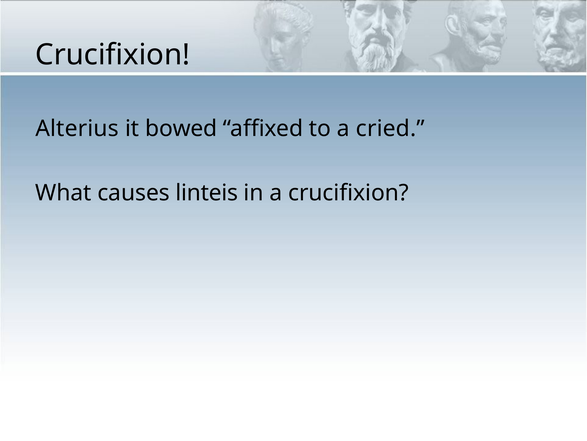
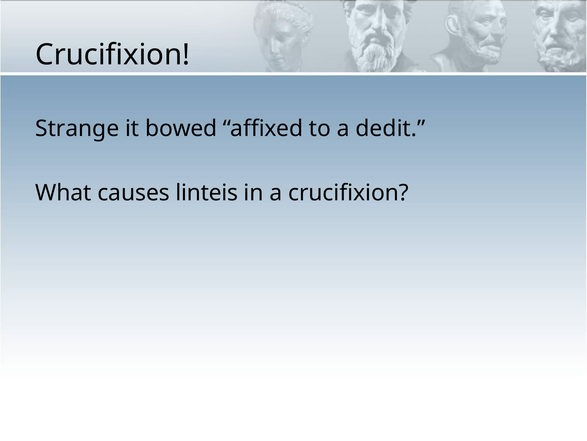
Alterius: Alterius -> Strange
cried: cried -> dedit
